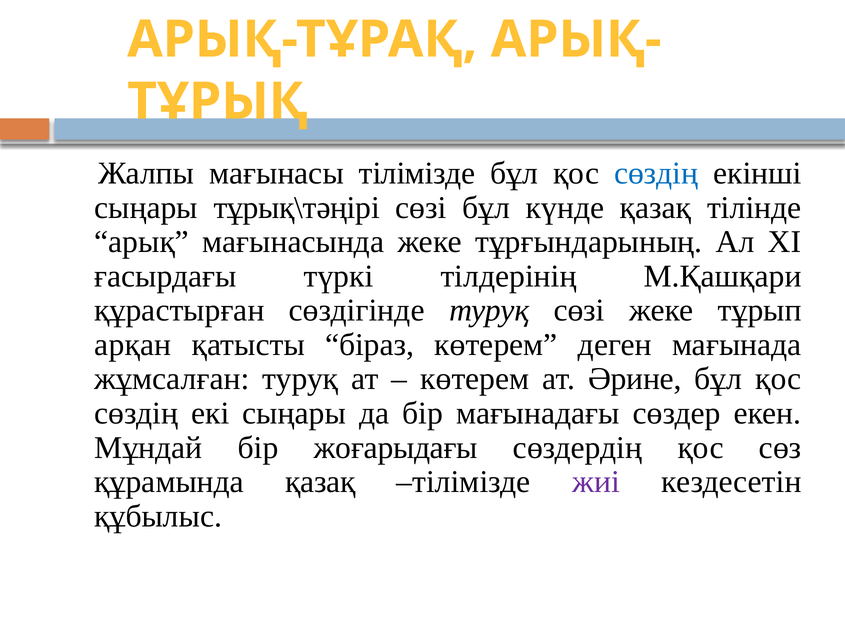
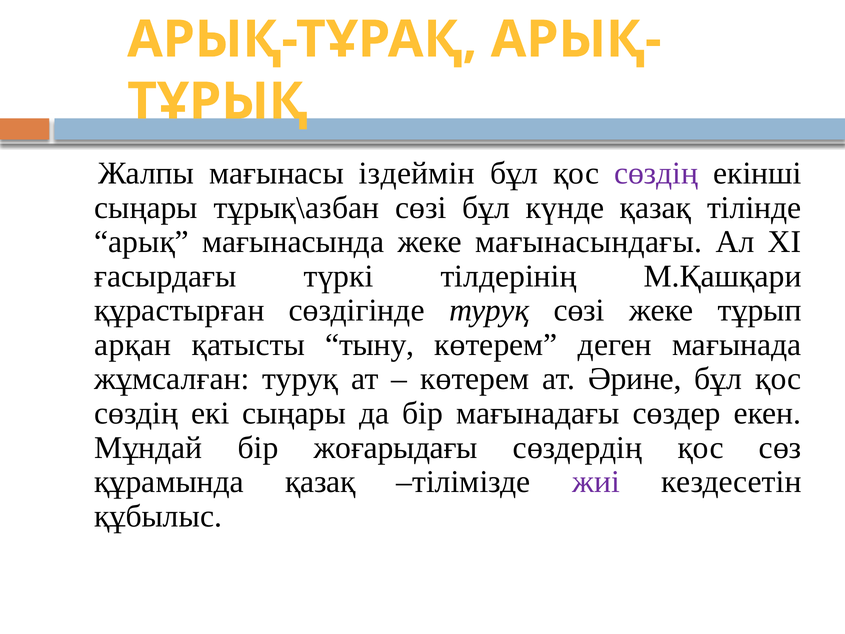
мағынасы тілімізде: тілімізде -> іздеймін
сөздің at (656, 173) colour: blue -> purple
тұрық\тәңірі: тұрық\тәңірі -> тұрық\азбан
тұрғындарының: тұрғындарының -> мағынасындағы
біраз: біраз -> тыну
